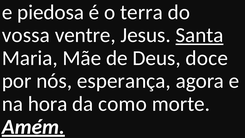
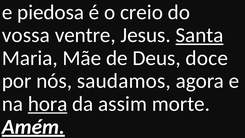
terra: terra -> creio
esperança: esperança -> saudamos
hora underline: none -> present
como: como -> assim
